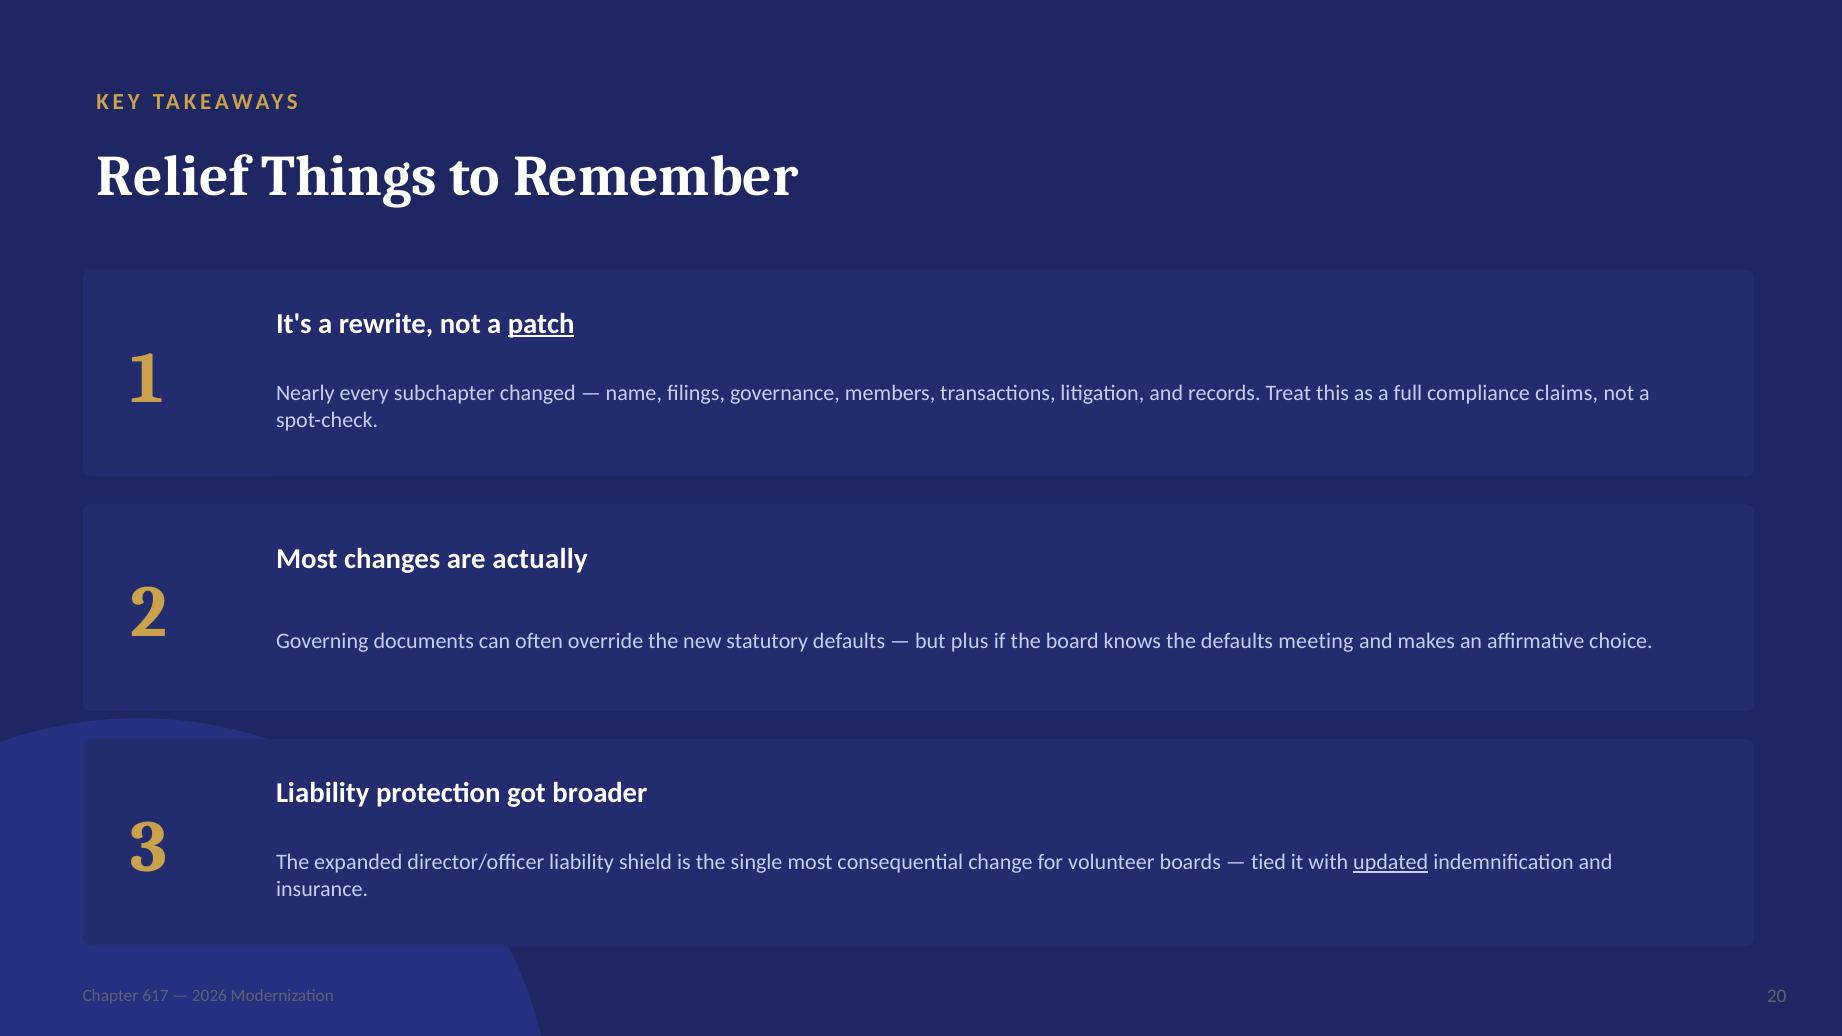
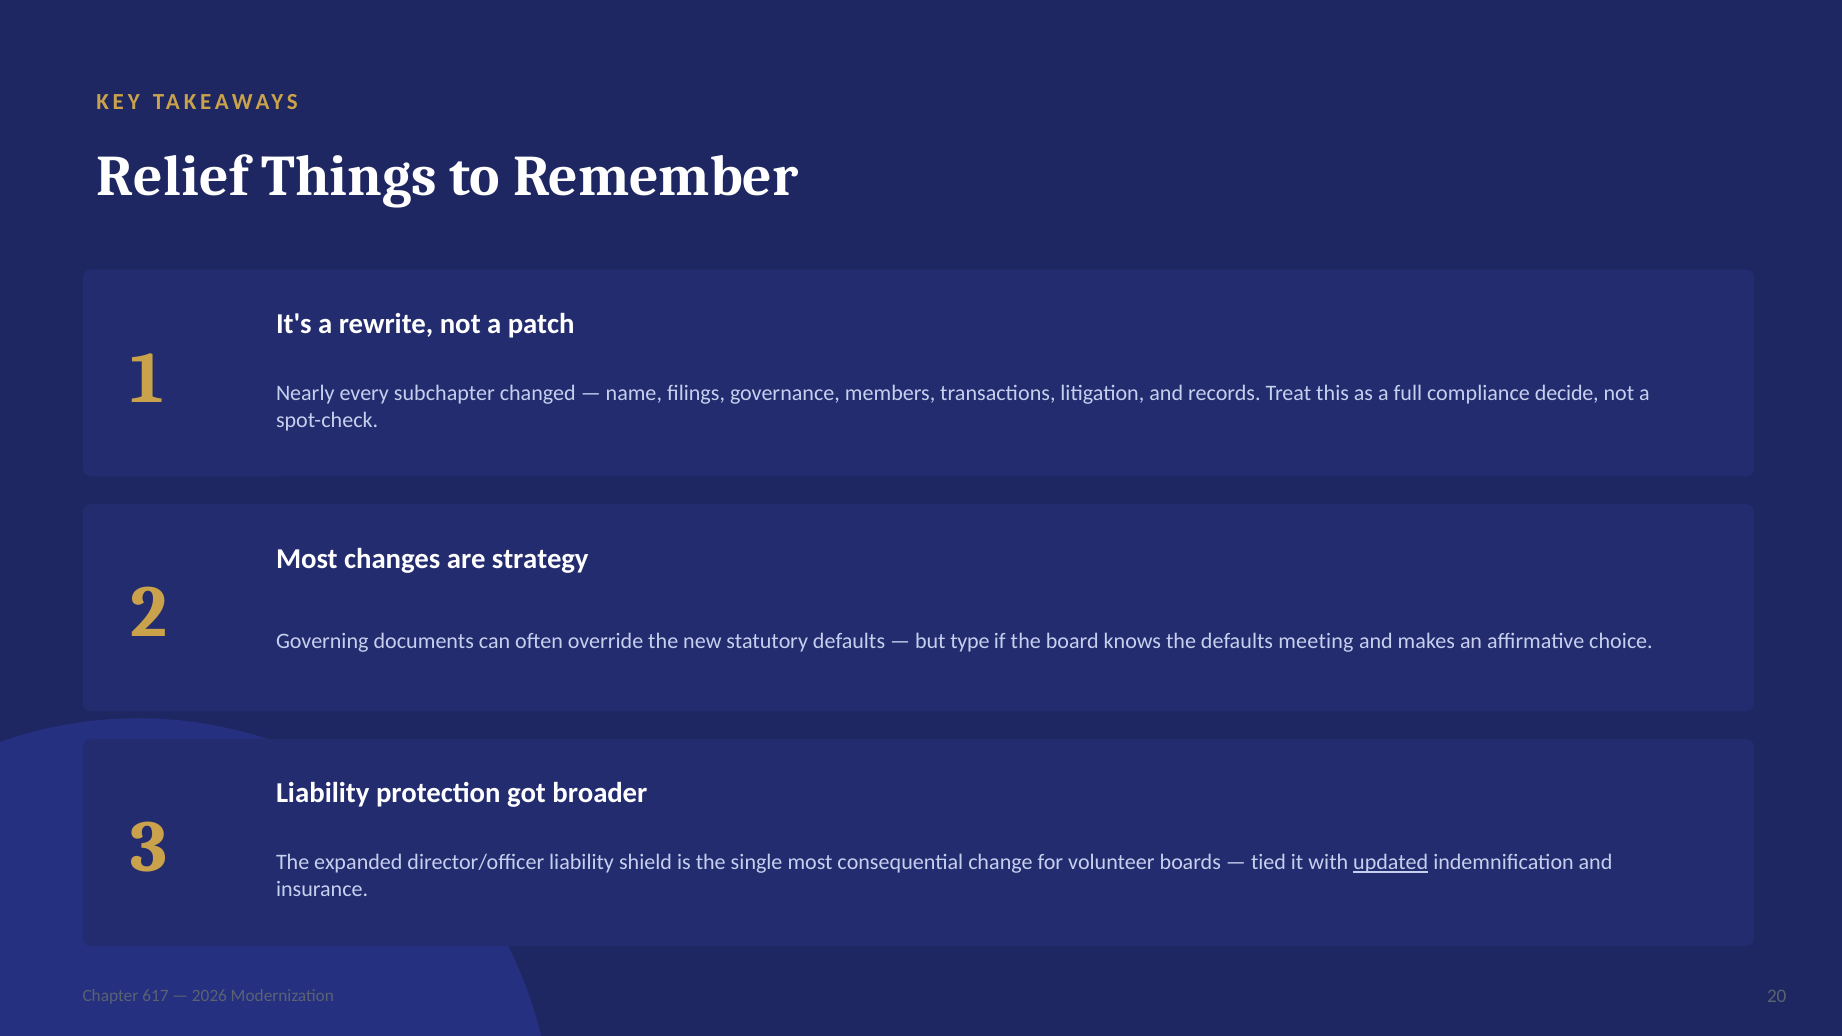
patch underline: present -> none
claims: claims -> decide
actually: actually -> strategy
plus: plus -> type
